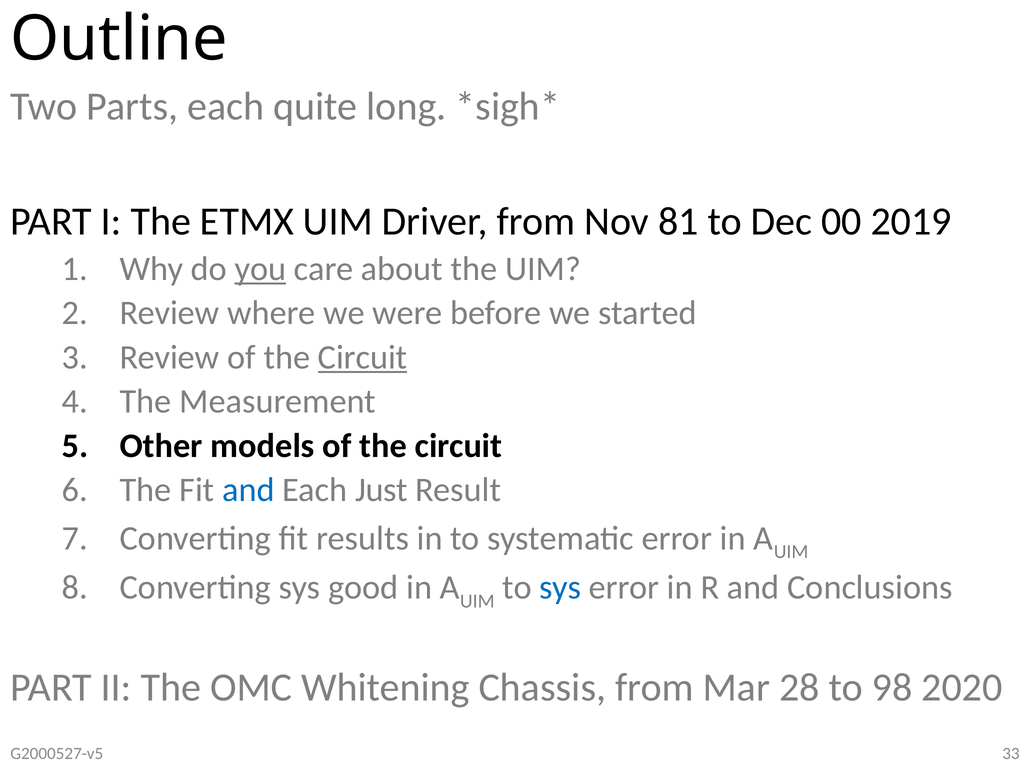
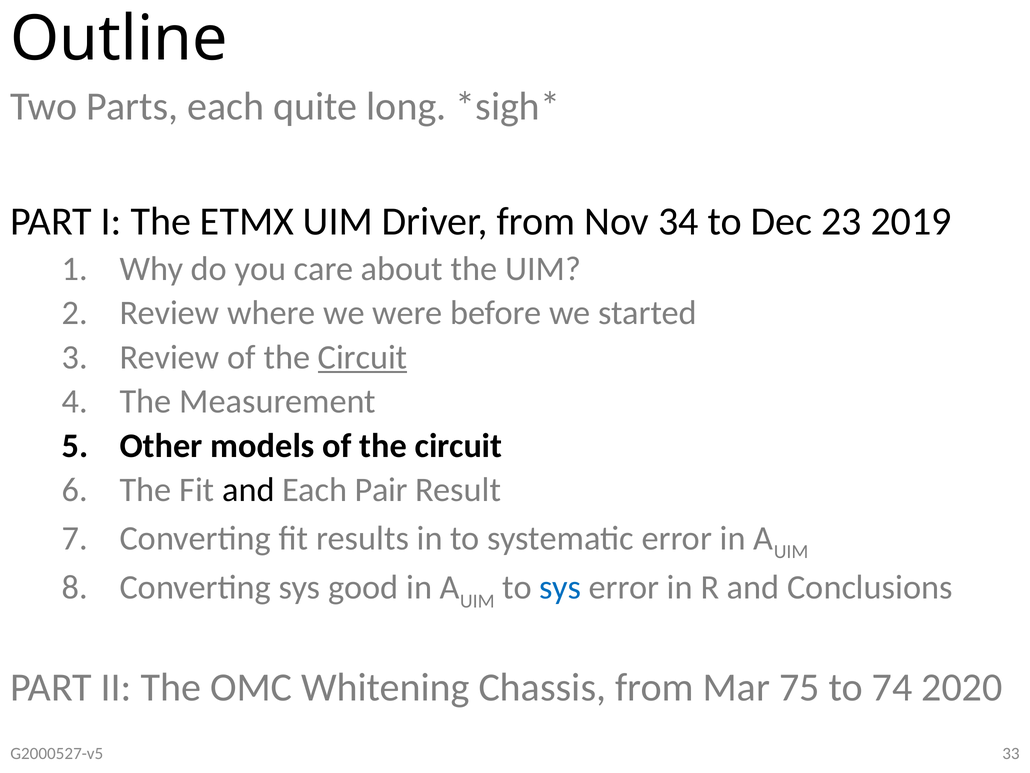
81: 81 -> 34
00: 00 -> 23
you underline: present -> none
and at (248, 490) colour: blue -> black
Just: Just -> Pair
28: 28 -> 75
98: 98 -> 74
